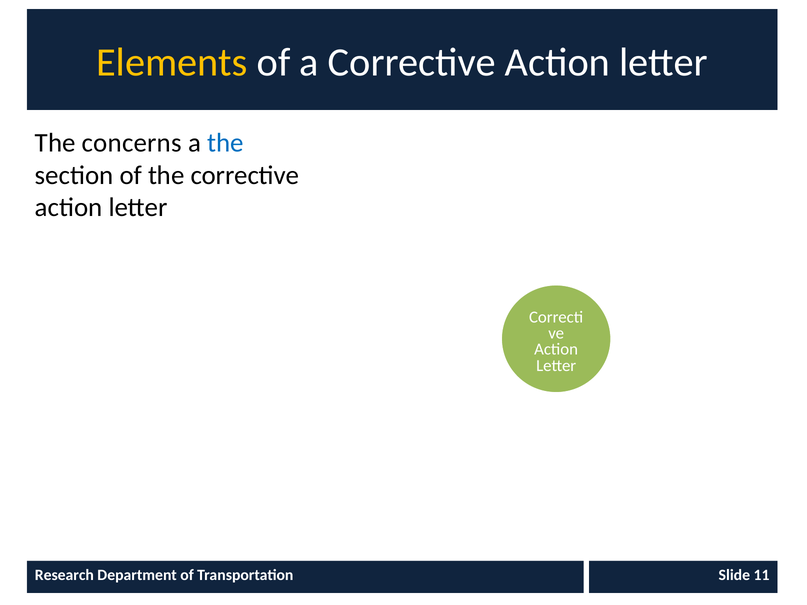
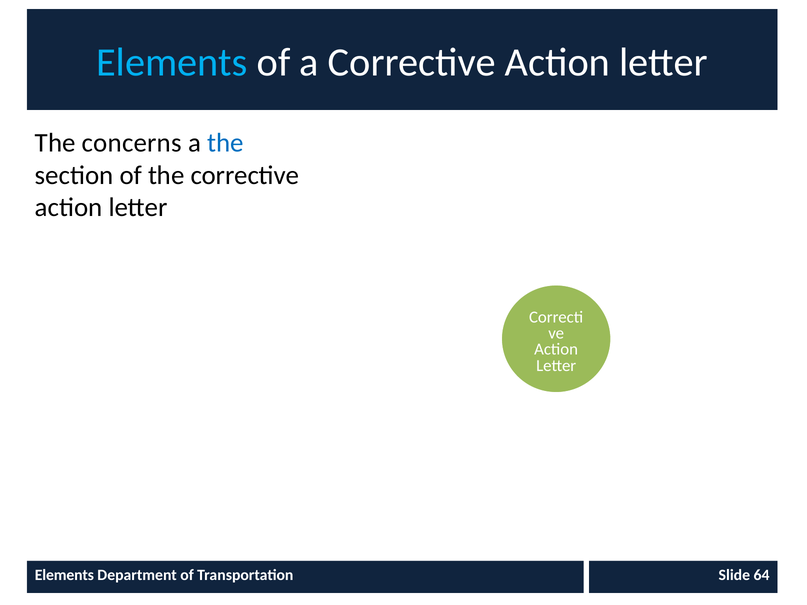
Elements at (172, 62) colour: yellow -> light blue
Research at (64, 575): Research -> Elements
11: 11 -> 64
